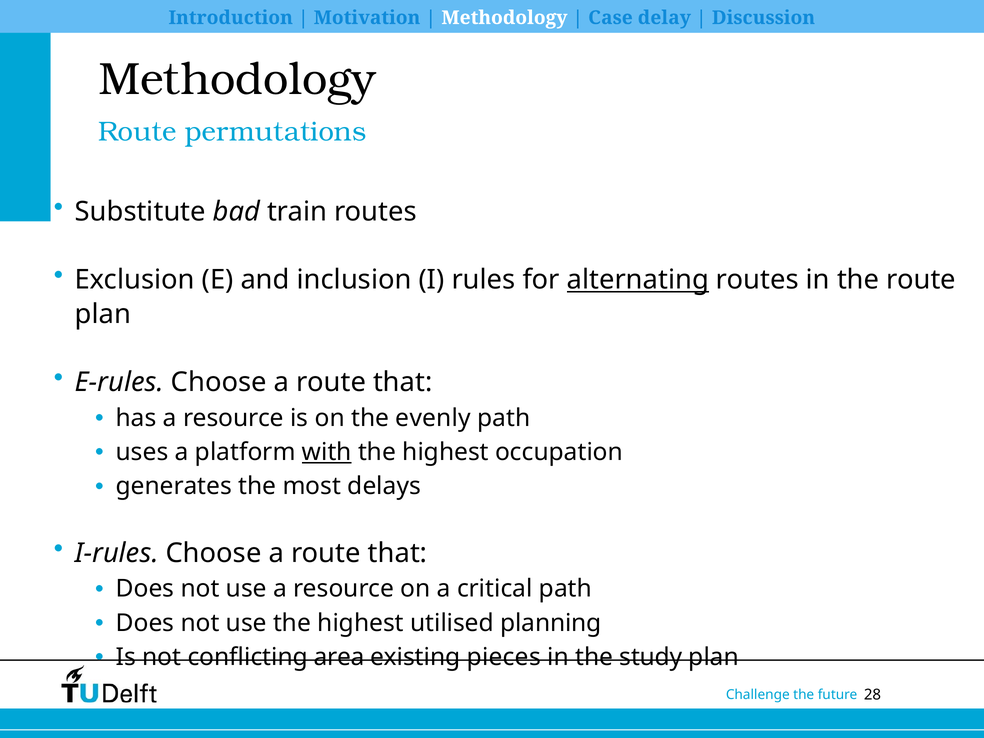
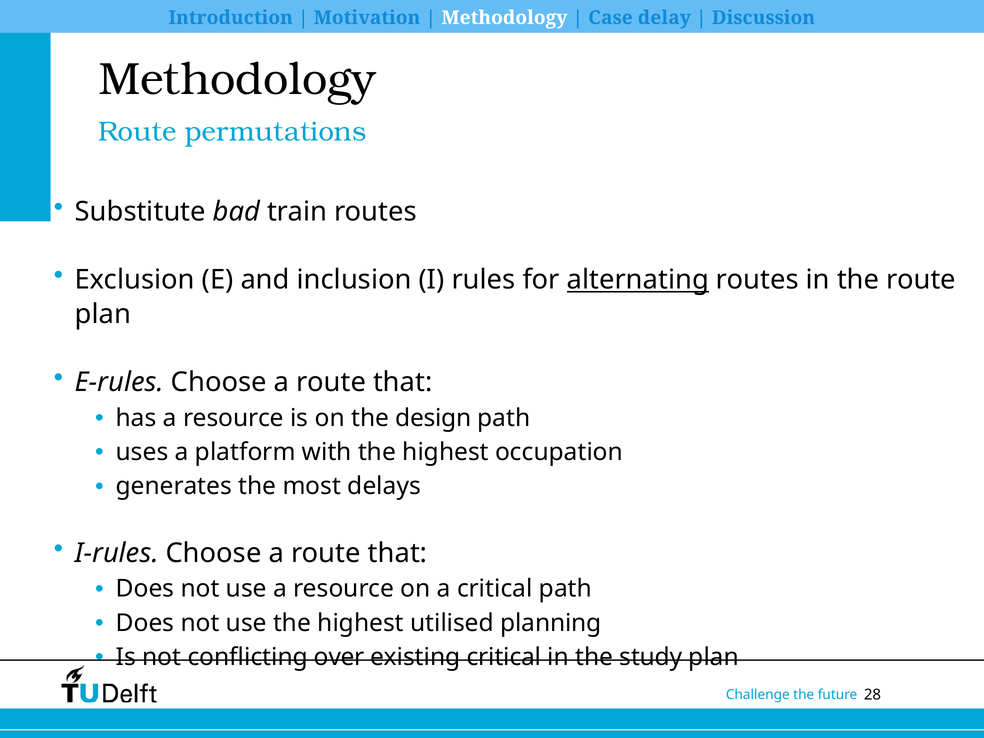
evenly: evenly -> design
with underline: present -> none
area: area -> over
existing pieces: pieces -> critical
